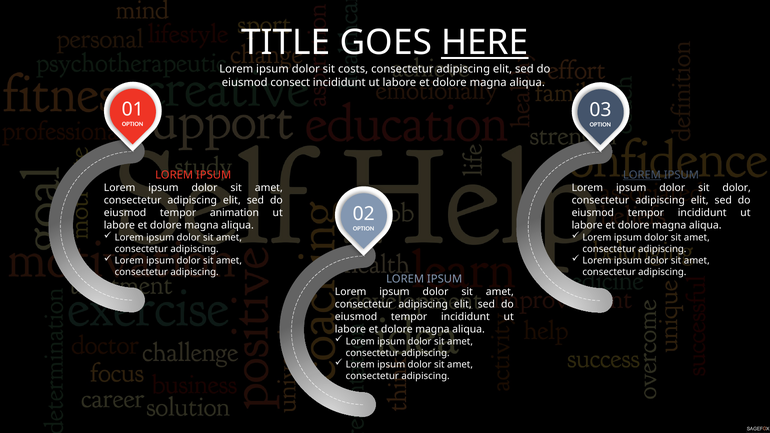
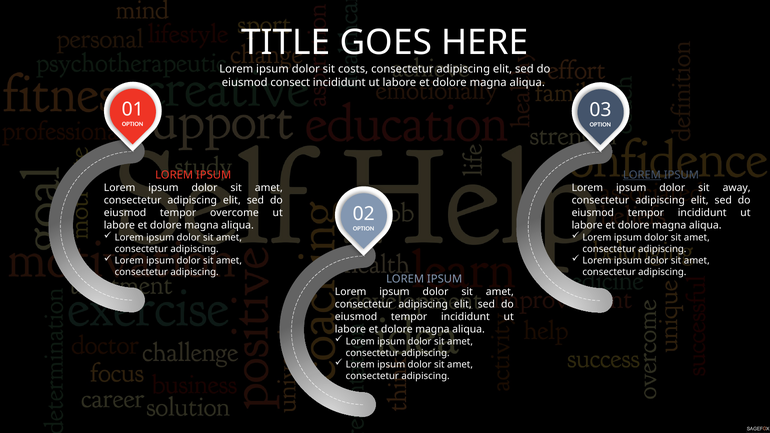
HERE underline: present -> none
sit dolor: dolor -> away
animation: animation -> overcome
